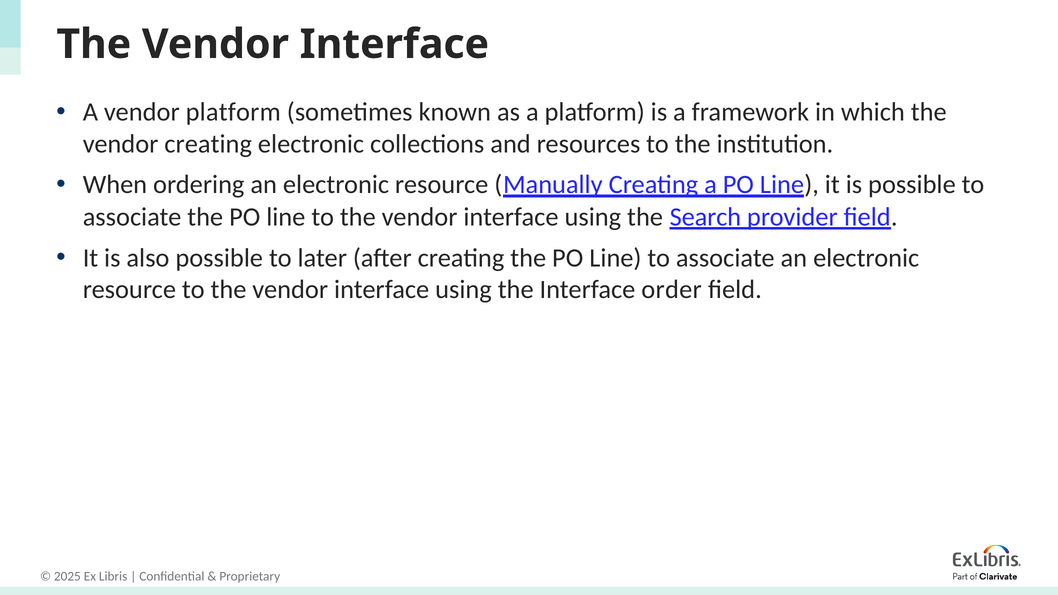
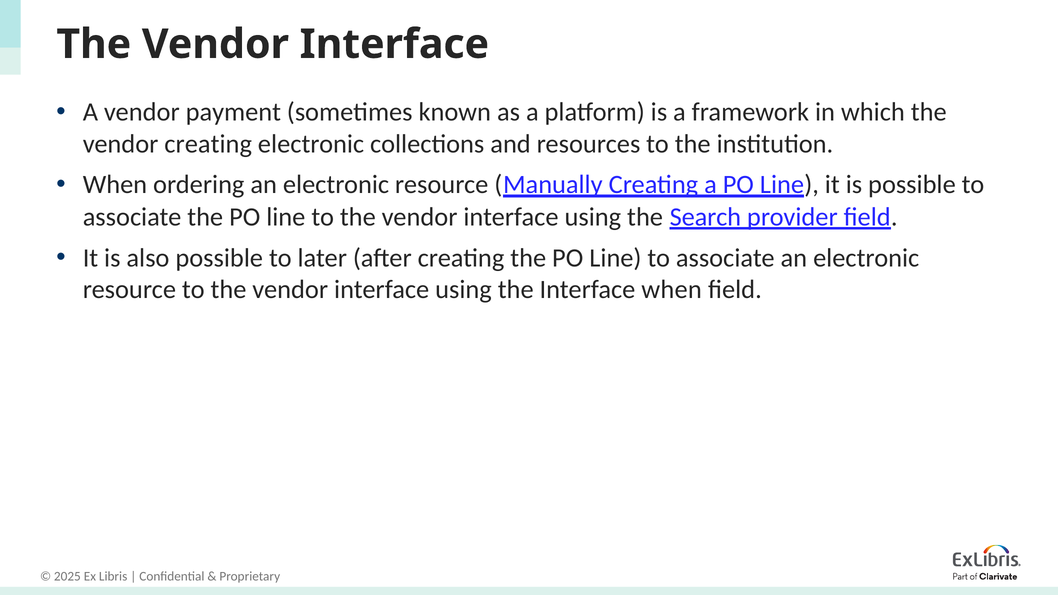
vendor platform: platform -> payment
Interface order: order -> when
